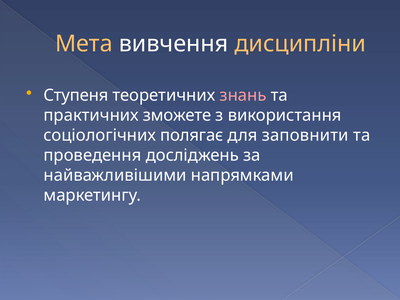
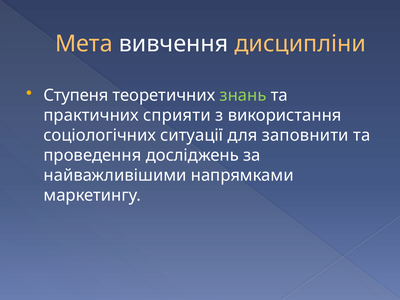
знань colour: pink -> light green
зможете: зможете -> сприяти
полягає: полягає -> ситуації
